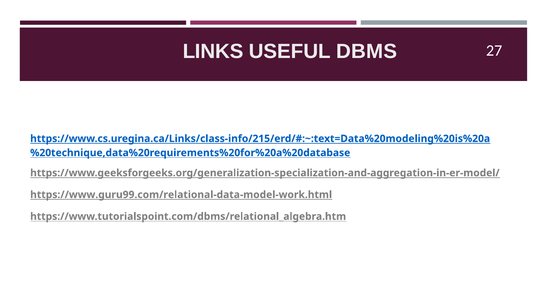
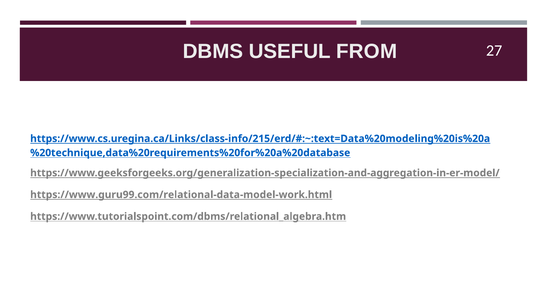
LINKS: LINKS -> DBMS
DBMS: DBMS -> FROM
